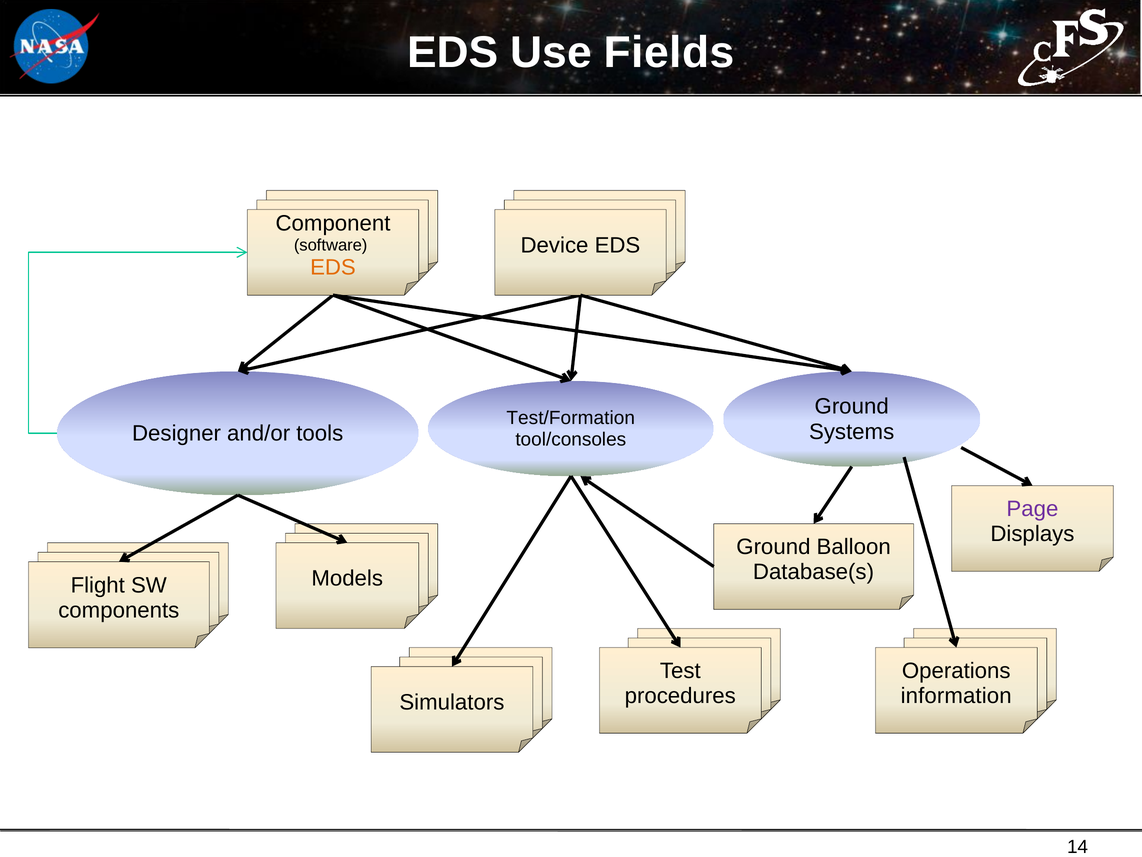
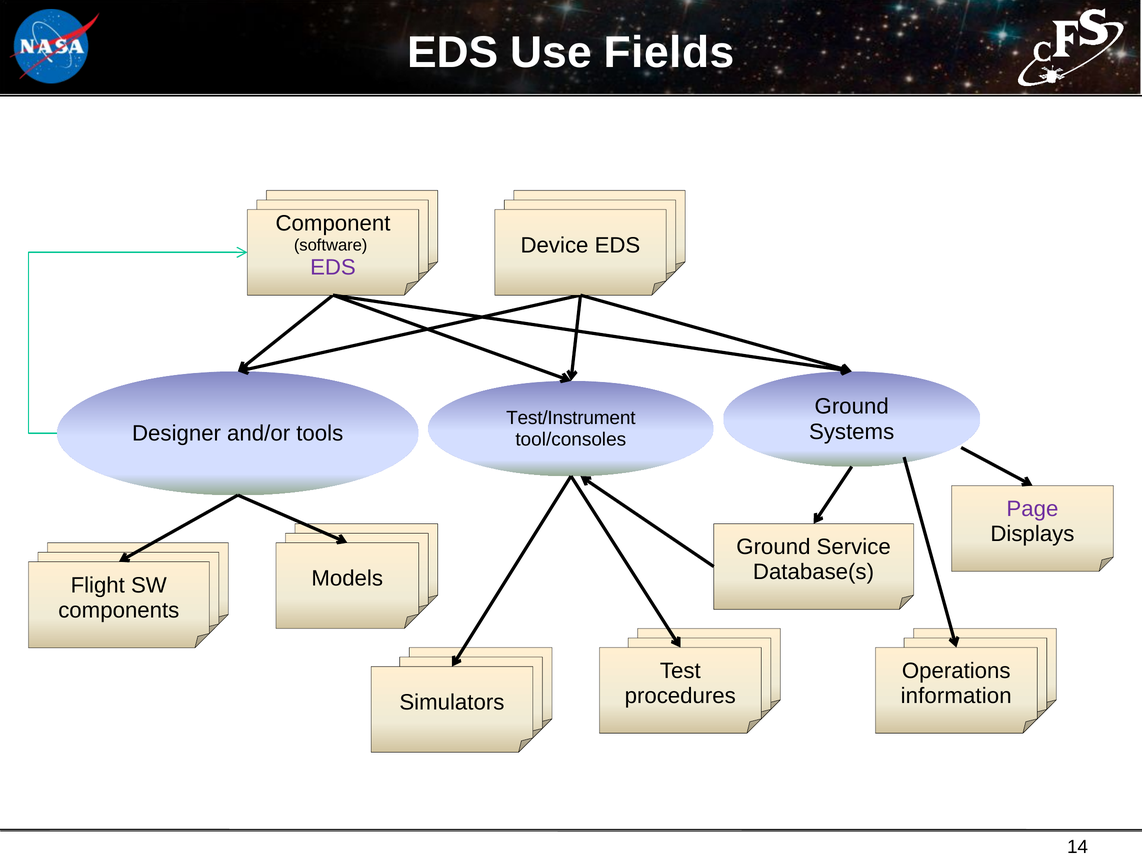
EDS at (333, 267) colour: orange -> purple
Test/Formation: Test/Formation -> Test/Instrument
Balloon: Balloon -> Service
